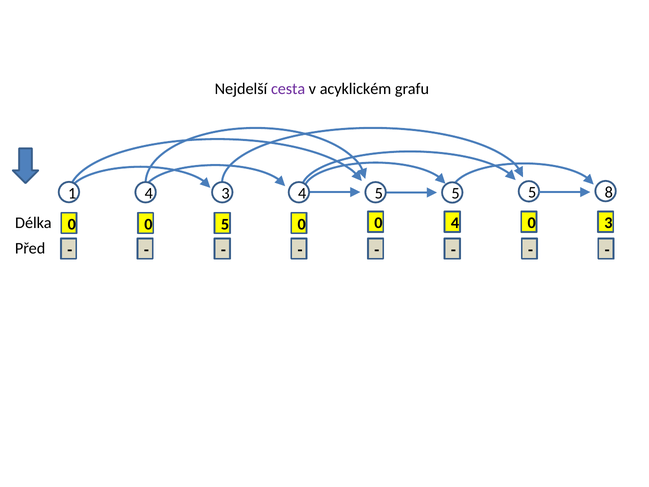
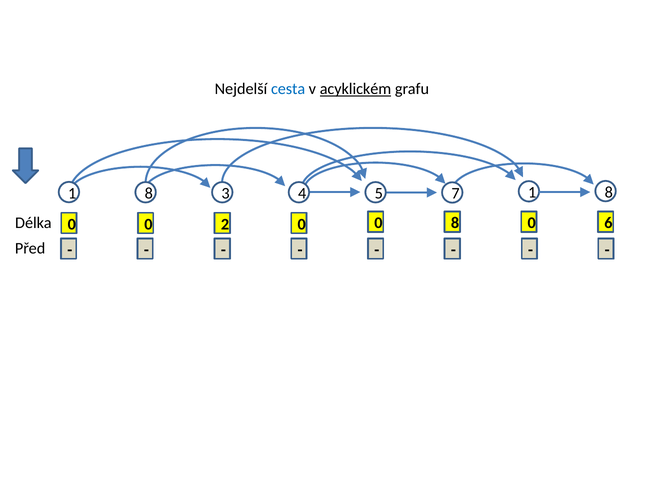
cesta colour: purple -> blue
acyklickém underline: none -> present
1 4: 4 -> 8
5 5: 5 -> 7
4 5: 5 -> 1
0 5: 5 -> 2
0 4: 4 -> 8
0 3: 3 -> 6
